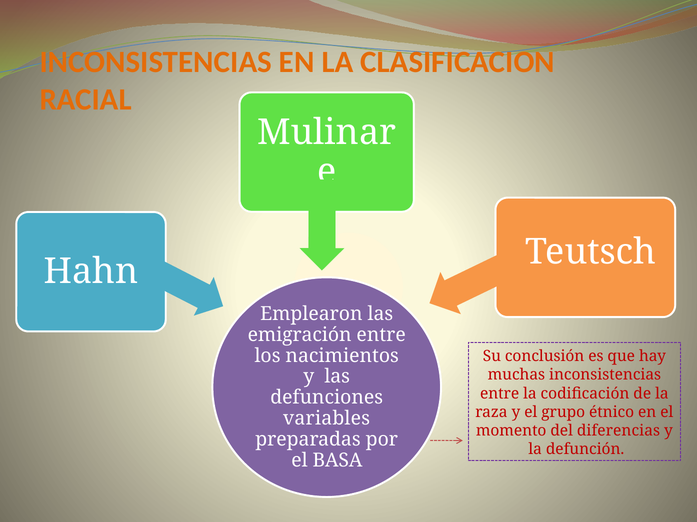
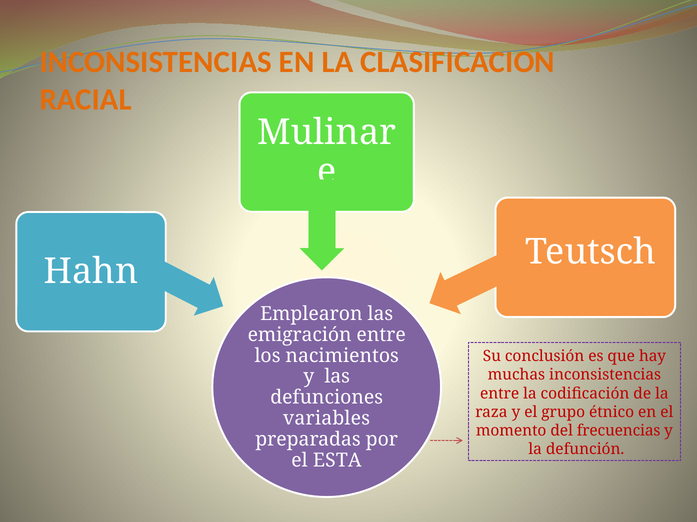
diferencias: diferencias -> frecuencias
BASA: BASA -> ESTA
